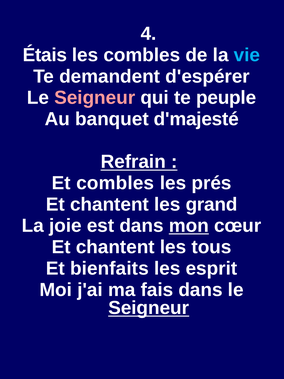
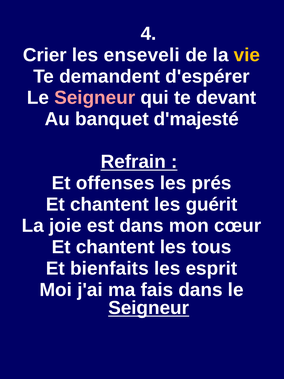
Étais: Étais -> Crier
les combles: combles -> enseveli
vie colour: light blue -> yellow
peuple: peuple -> devant
Et combles: combles -> offenses
grand: grand -> guérit
mon underline: present -> none
